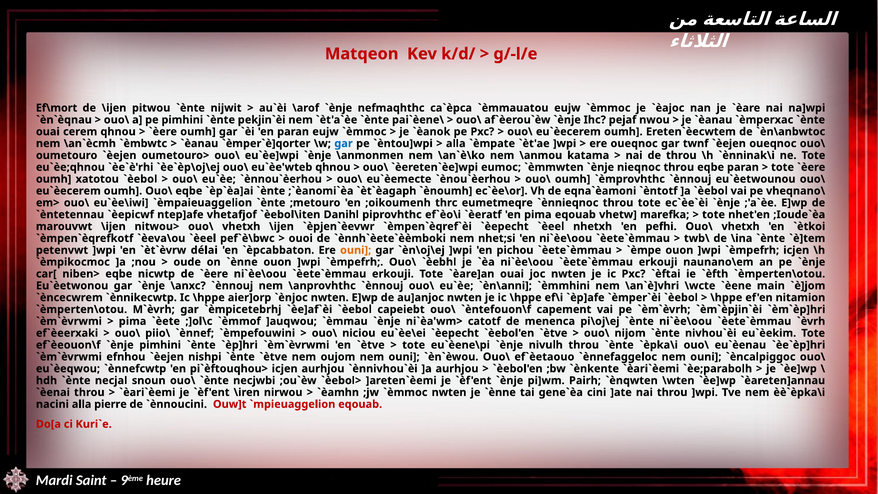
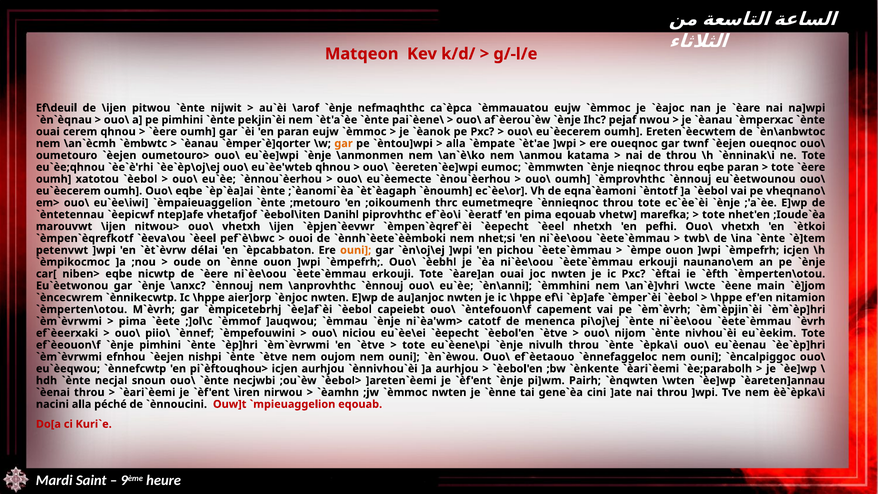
Ef\mort: Ef\mort -> Ef\deuil
gar at (344, 143) colour: blue -> orange
pierre: pierre -> péché
